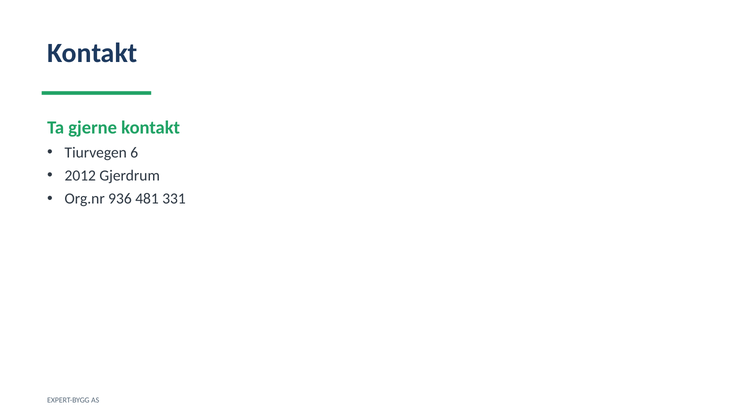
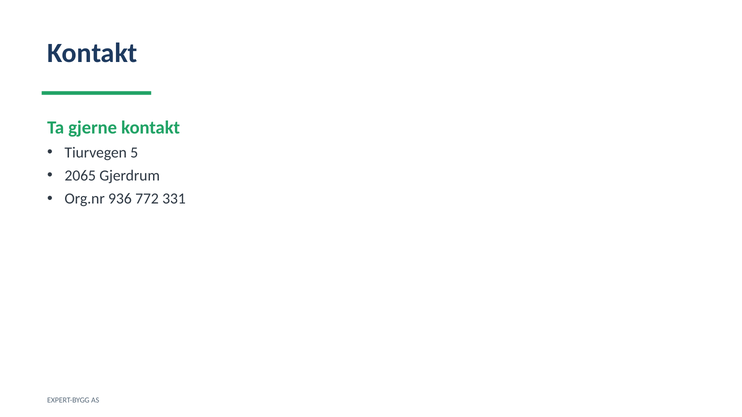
6: 6 -> 5
2012: 2012 -> 2065
481: 481 -> 772
